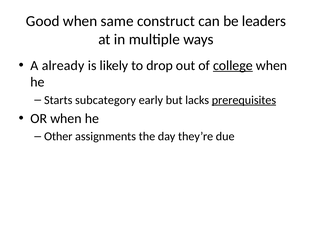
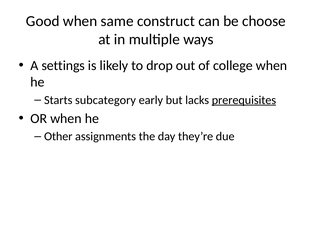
leaders: leaders -> choose
already: already -> settings
college underline: present -> none
